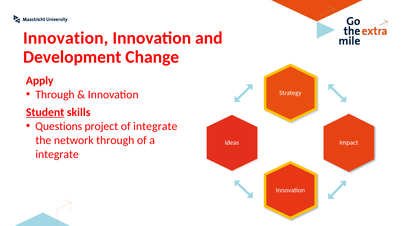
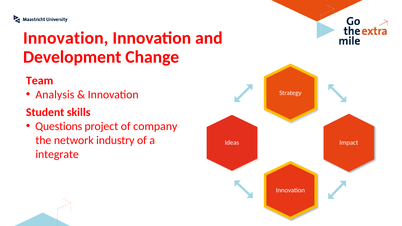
Apply: Apply -> Team
Through at (55, 95): Through -> Analysis
Student underline: present -> none
of integrate: integrate -> company
network through: through -> industry
